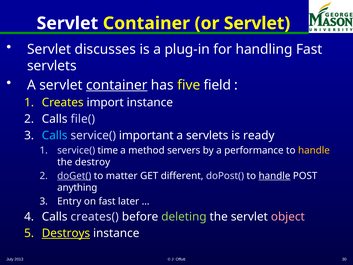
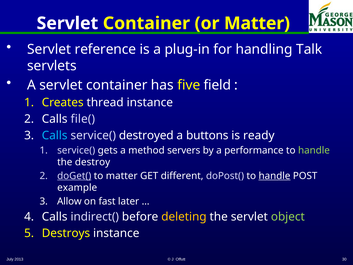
or Servlet: Servlet -> Matter
discusses: discusses -> reference
handling Fast: Fast -> Talk
container at (117, 85) underline: present -> none
import: import -> thread
important: important -> destroyed
a servlets: servlets -> buttons
time: time -> gets
handle at (314, 150) colour: yellow -> light green
anything: anything -> example
Entry: Entry -> Allow
creates(: creates( -> indirect(
deleting colour: light green -> yellow
object colour: pink -> light green
Destroys underline: present -> none
